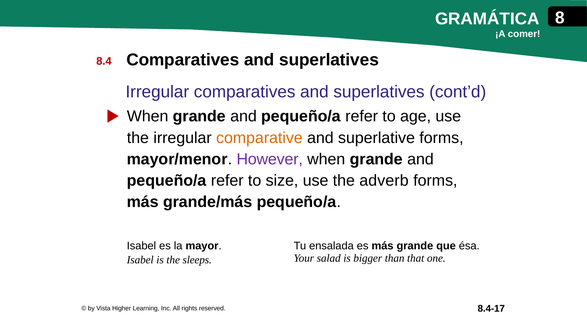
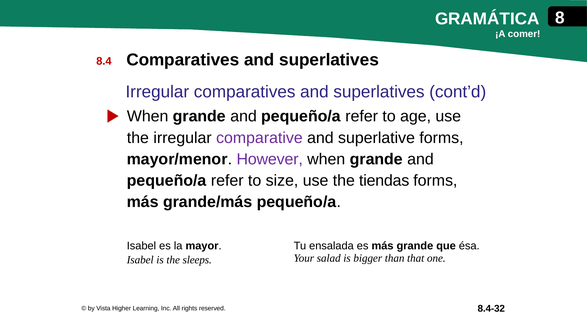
comparative colour: orange -> purple
adverb: adverb -> tiendas
8.4-17: 8.4-17 -> 8.4-32
